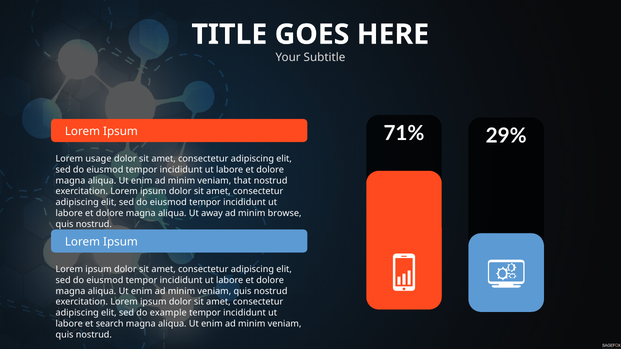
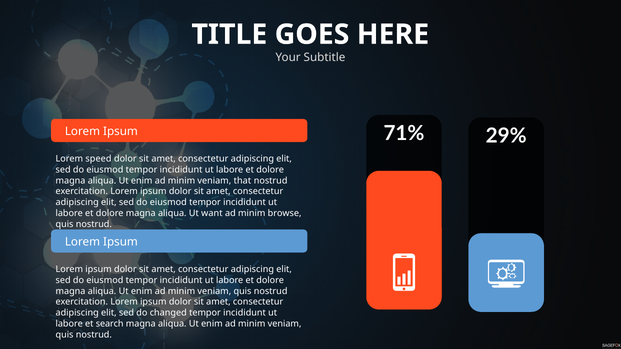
usage: usage -> speed
away: away -> want
example: example -> changed
